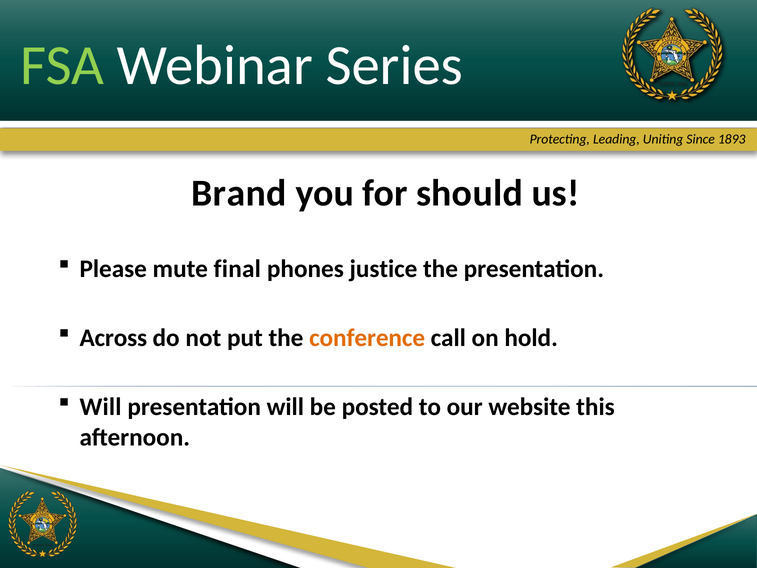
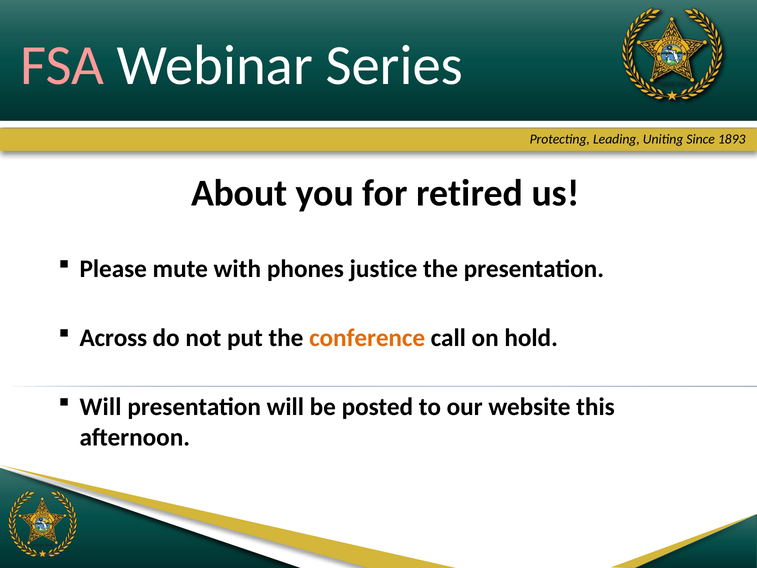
FSA colour: light green -> pink
Brand: Brand -> About
should: should -> retired
final: final -> with
